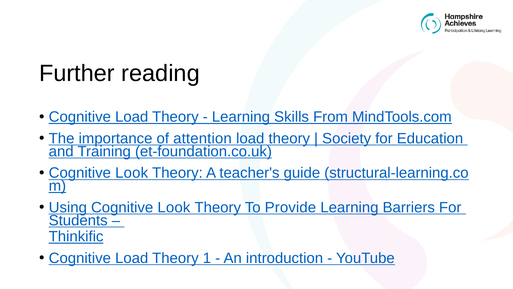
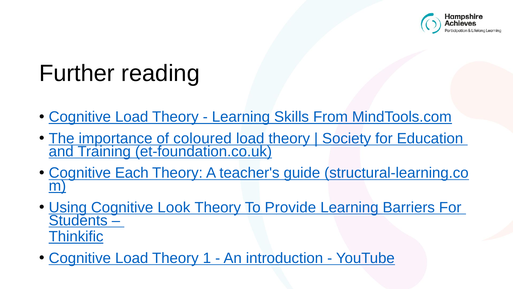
attention: attention -> coloured
Look at (132, 173): Look -> Each
